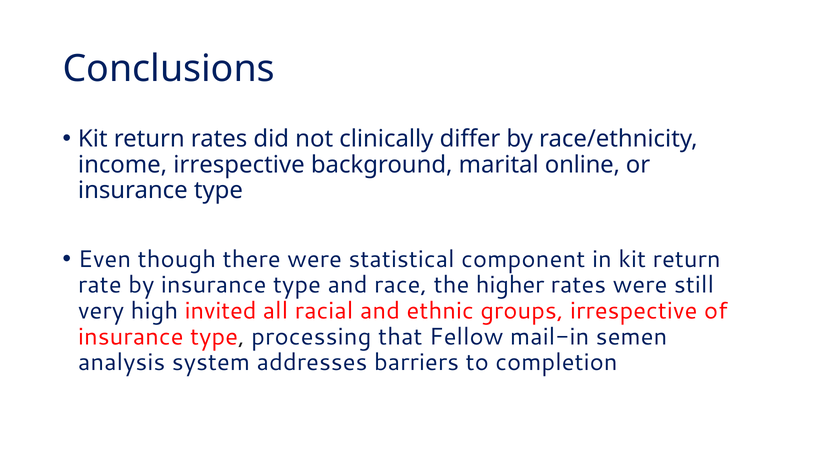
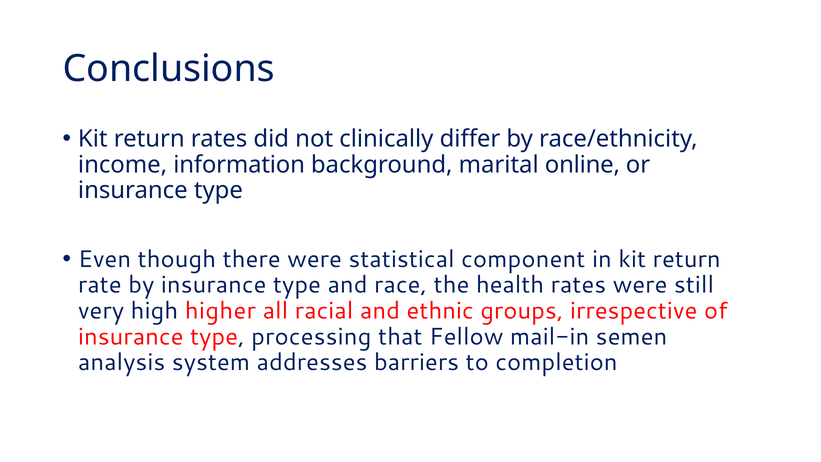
income irrespective: irrespective -> information
higher: higher -> health
invited: invited -> higher
